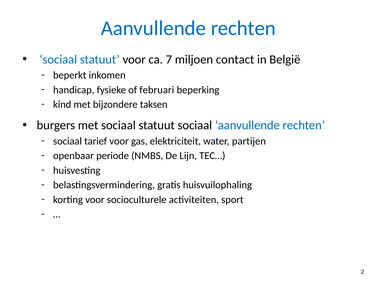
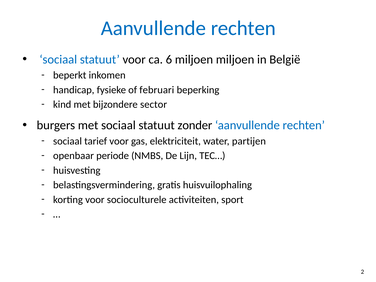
7: 7 -> 6
miljoen contact: contact -> miljoen
taksen: taksen -> sector
statuut sociaal: sociaal -> zonder
